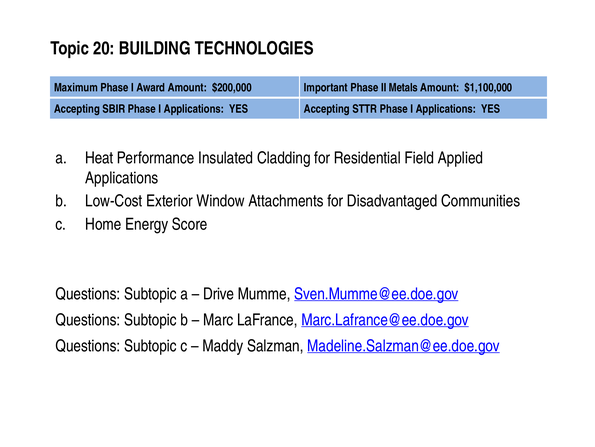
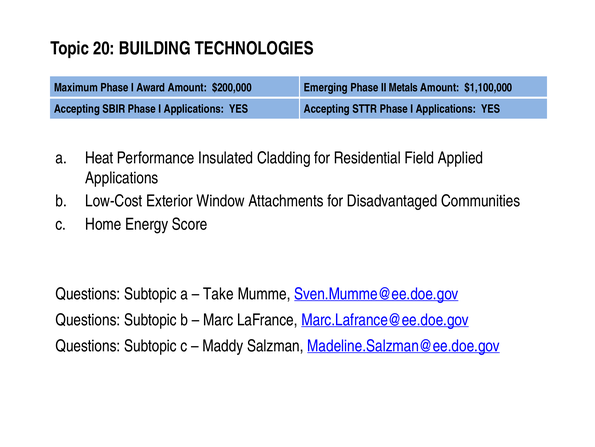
Important: Important -> Emerging
Drive: Drive -> Take
